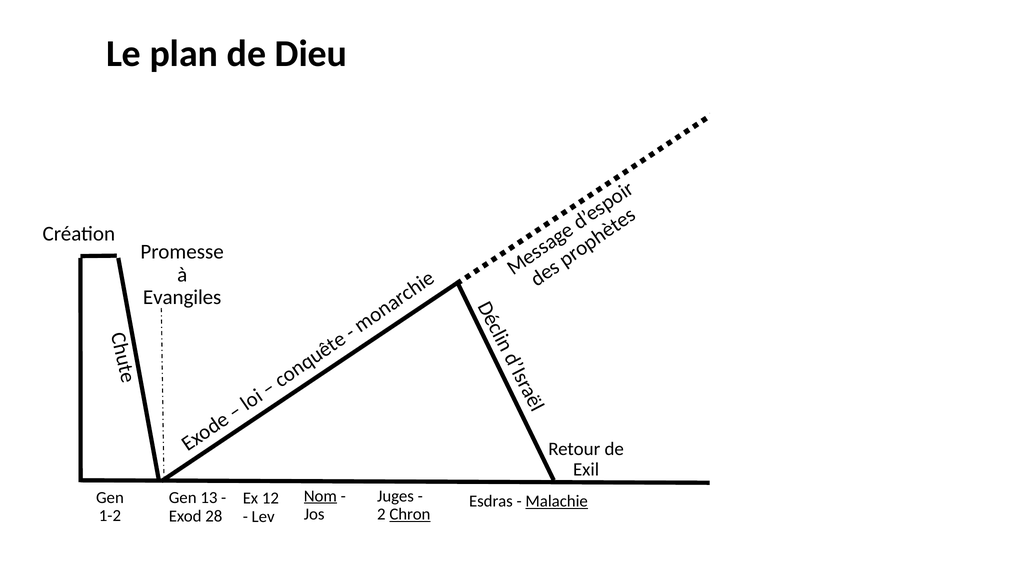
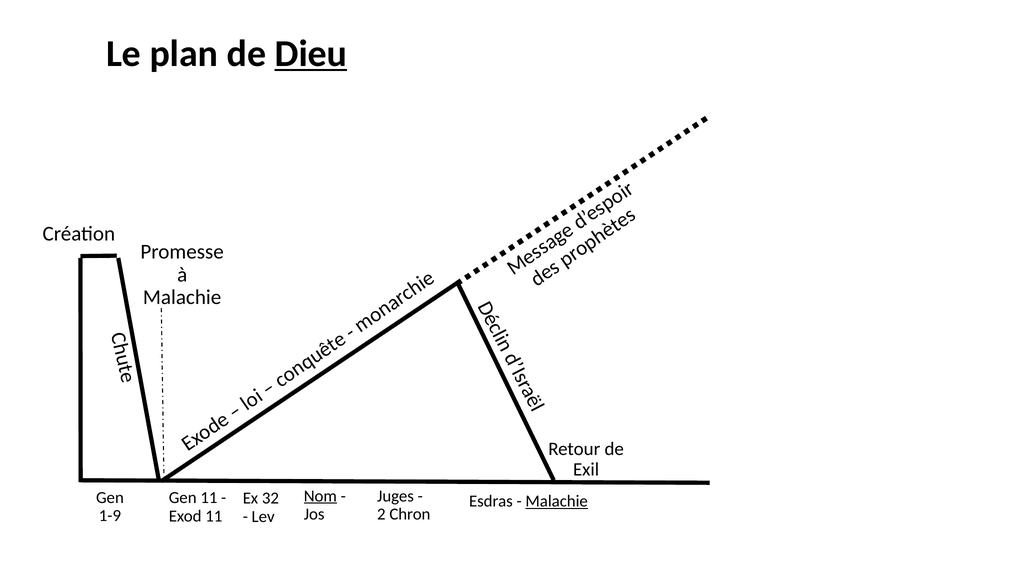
Dieu underline: none -> present
Evangiles at (182, 297): Evangiles -> Malachie
Gen 13: 13 -> 11
12: 12 -> 32
Chron underline: present -> none
1-2: 1-2 -> 1-9
Exod 28: 28 -> 11
